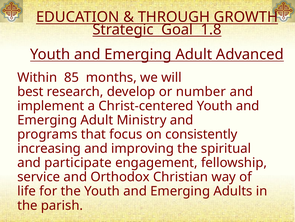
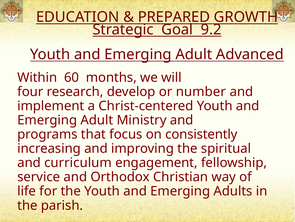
THROUGH: THROUGH -> PREPARED
1.8: 1.8 -> 9.2
85: 85 -> 60
best: best -> four
participate: participate -> curriculum
